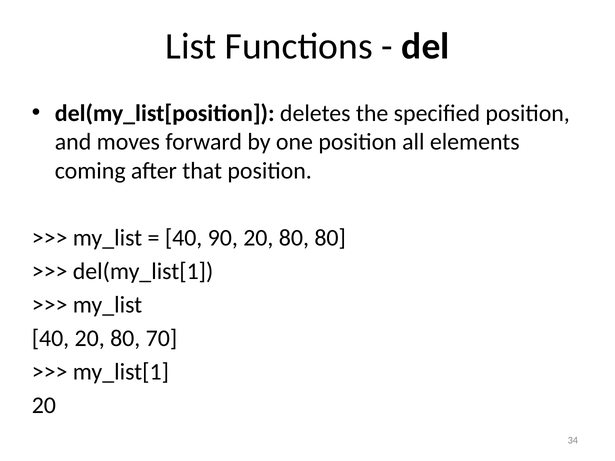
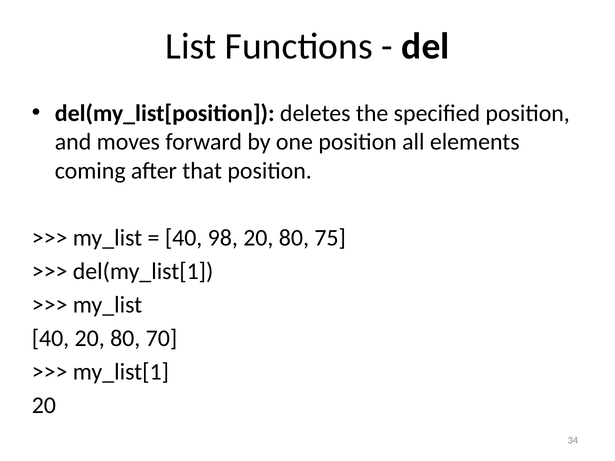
90: 90 -> 98
80 80: 80 -> 75
